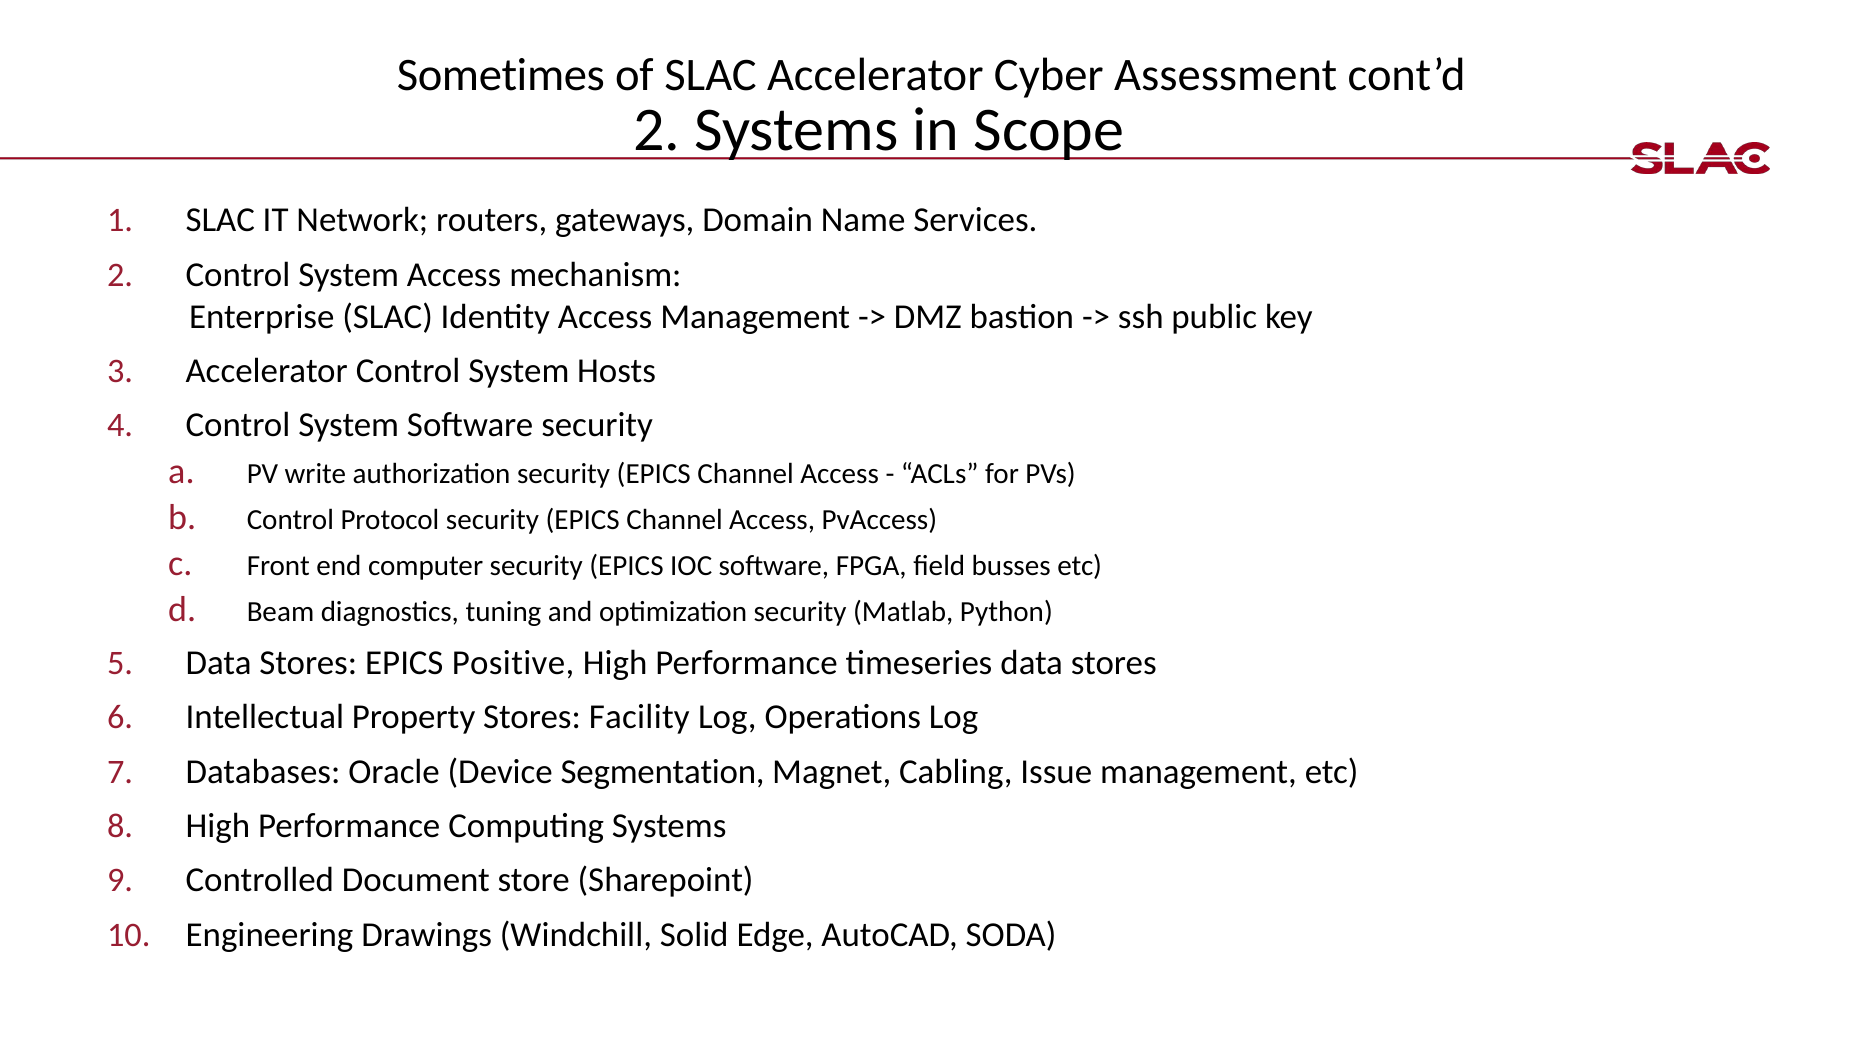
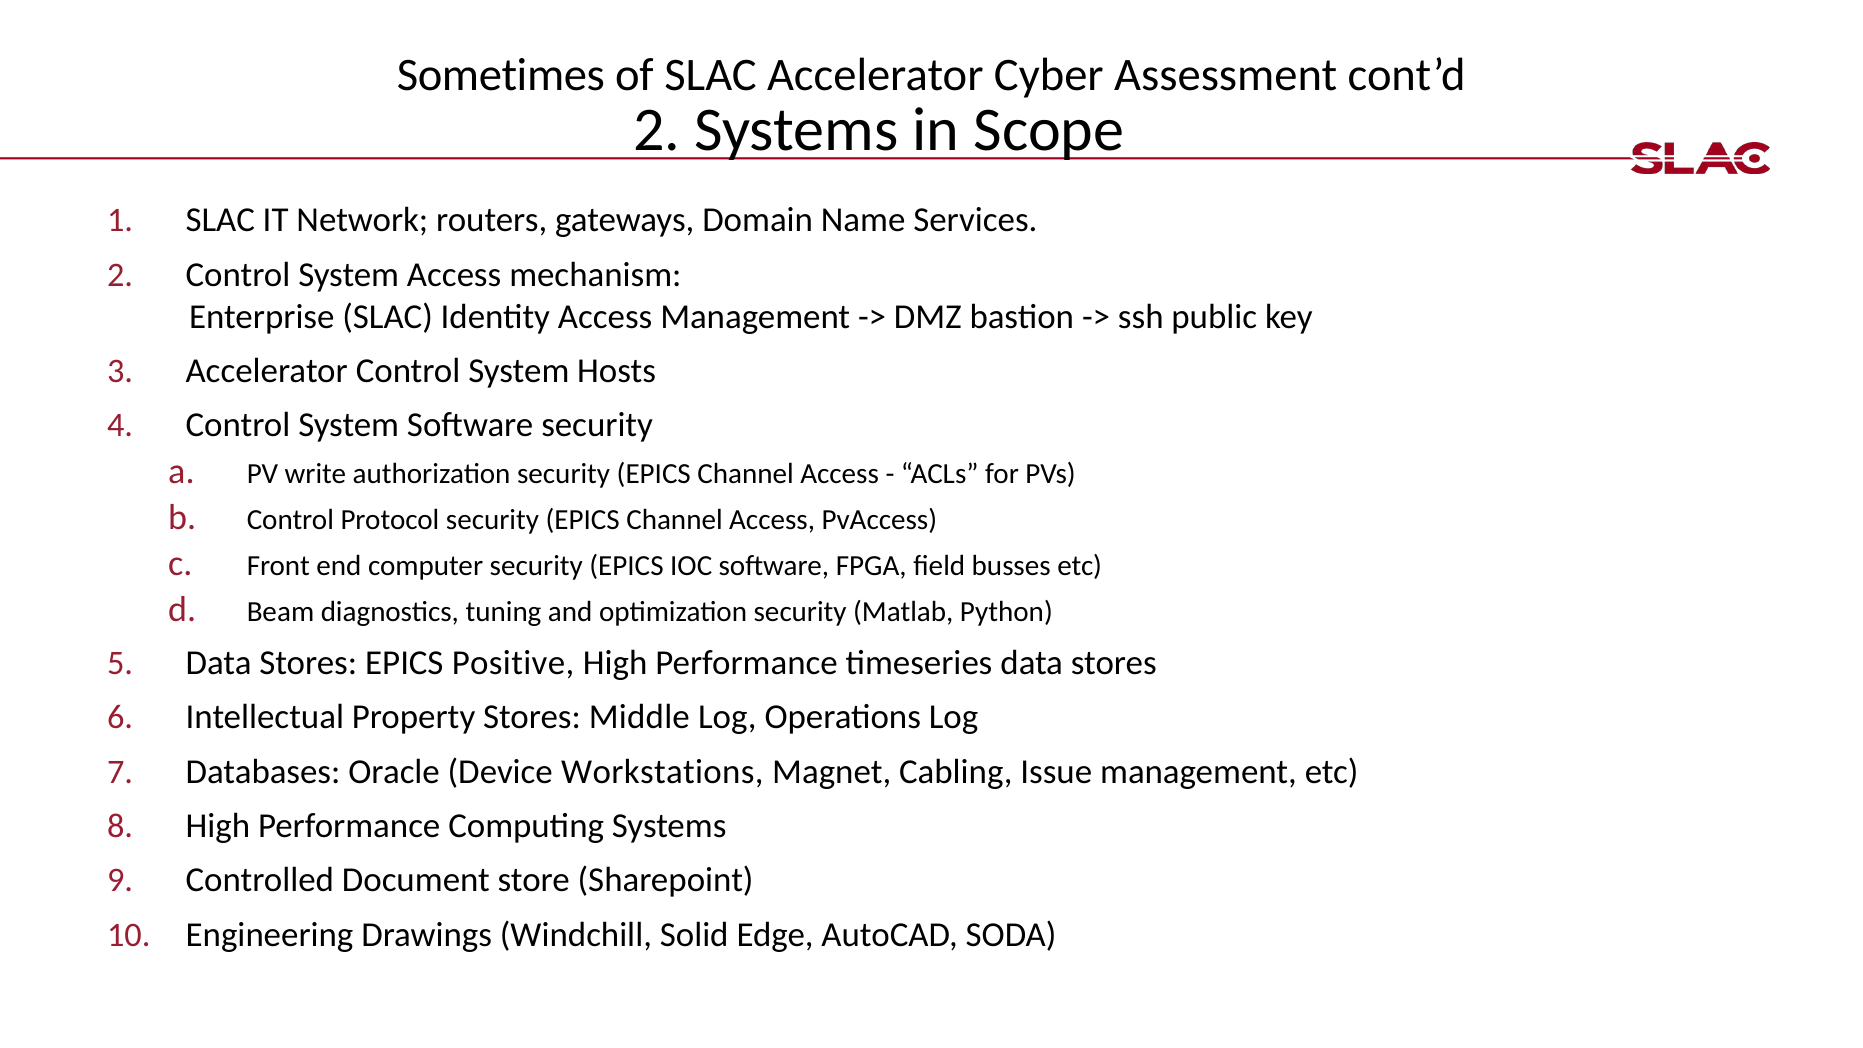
Facility: Facility -> Middle
Segmentation: Segmentation -> Workstations
